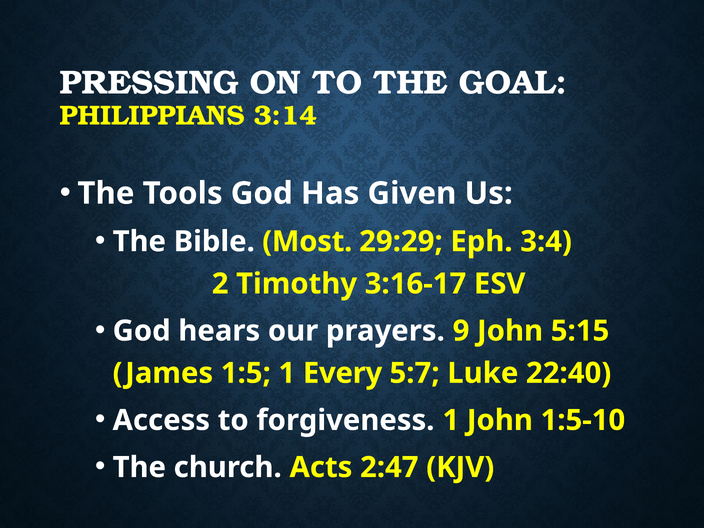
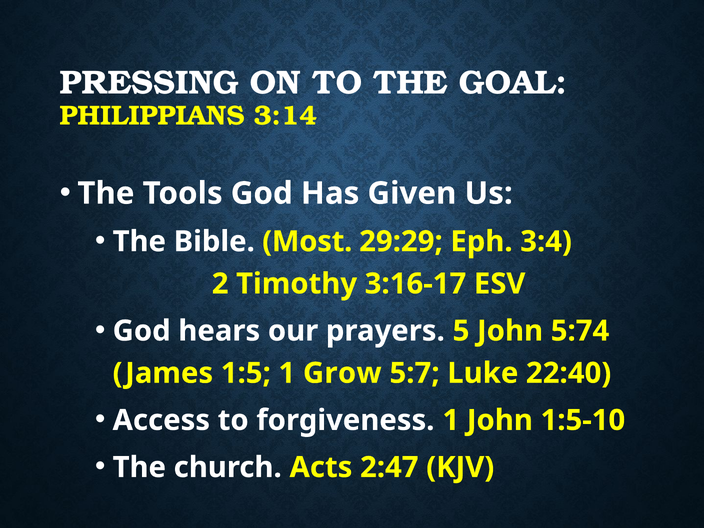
9: 9 -> 5
5:15: 5:15 -> 5:74
Every: Every -> Grow
